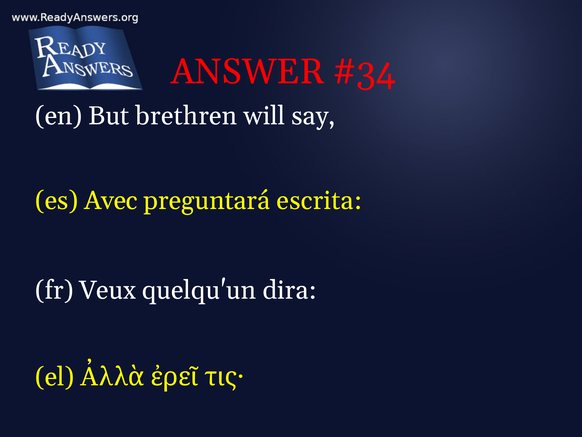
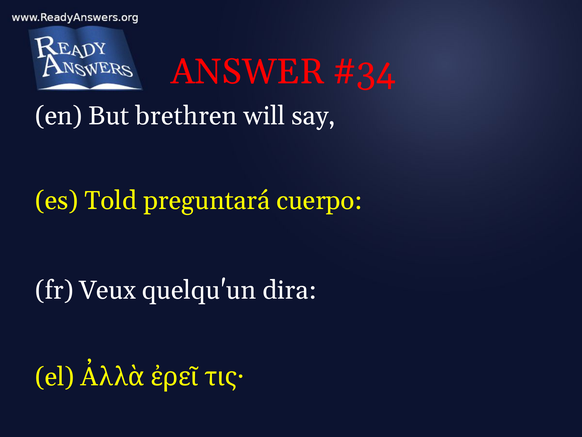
Avec: Avec -> Told
escrita: escrita -> cuerpo
